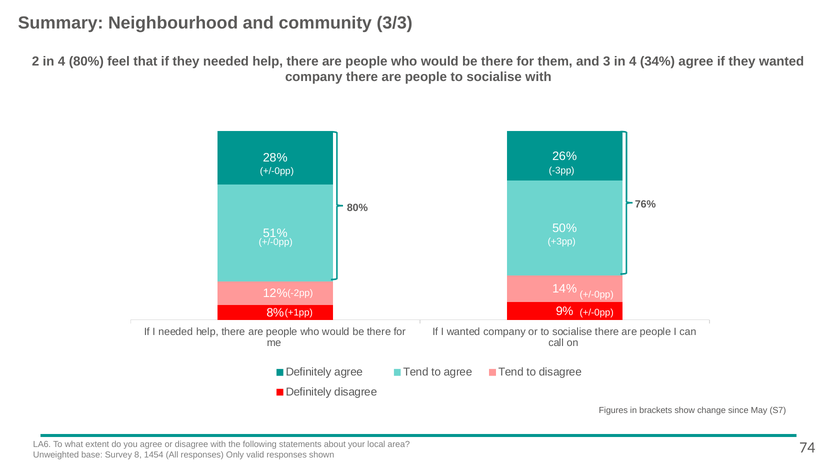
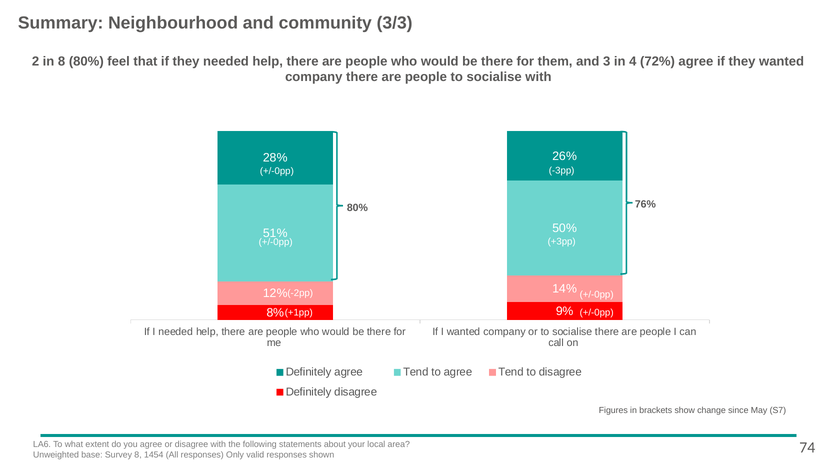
2 in 4: 4 -> 8
34%: 34% -> 72%
